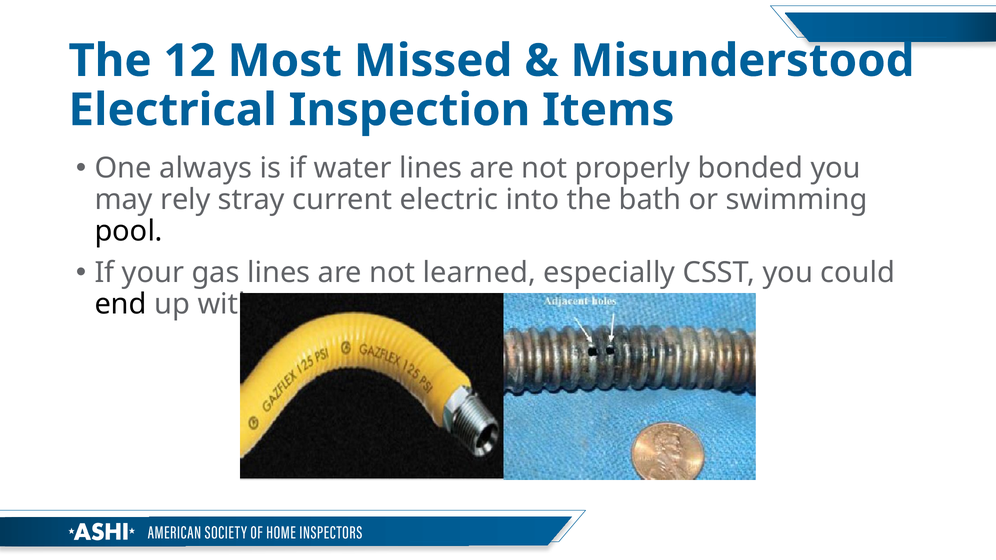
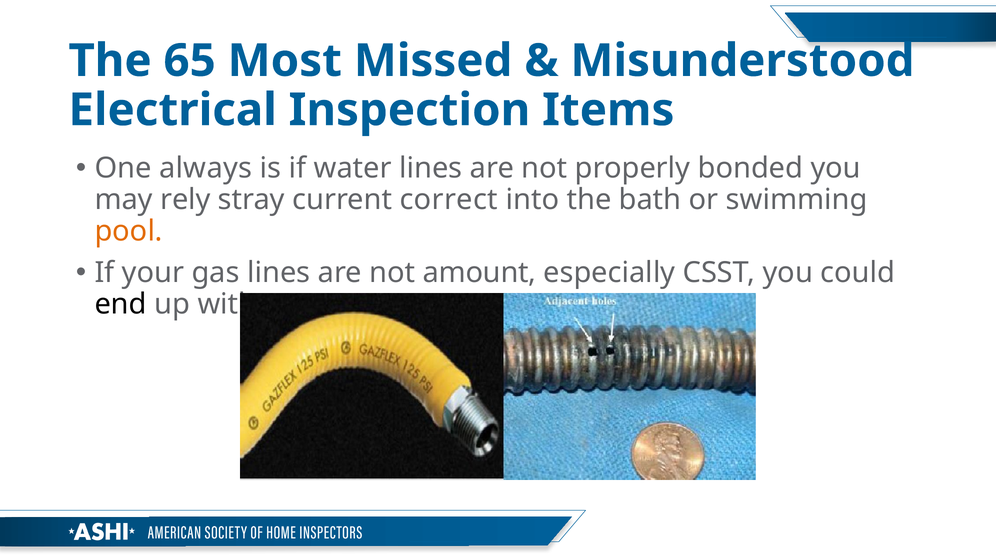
12: 12 -> 65
electric: electric -> correct
pool colour: black -> orange
learned: learned -> amount
